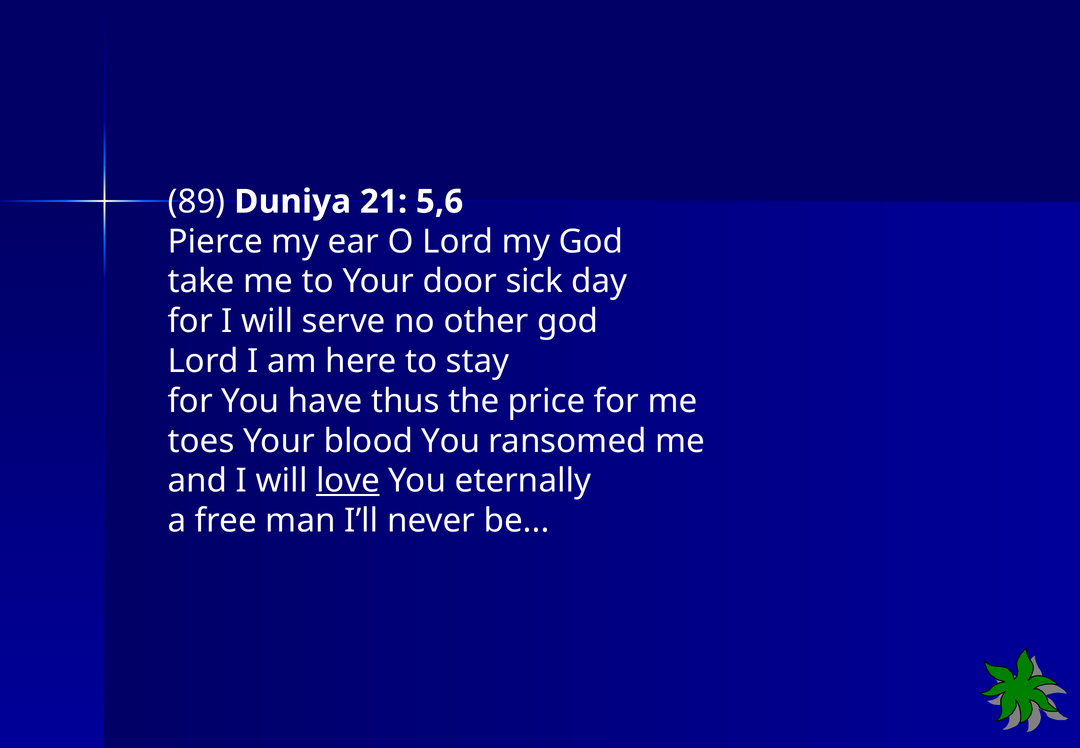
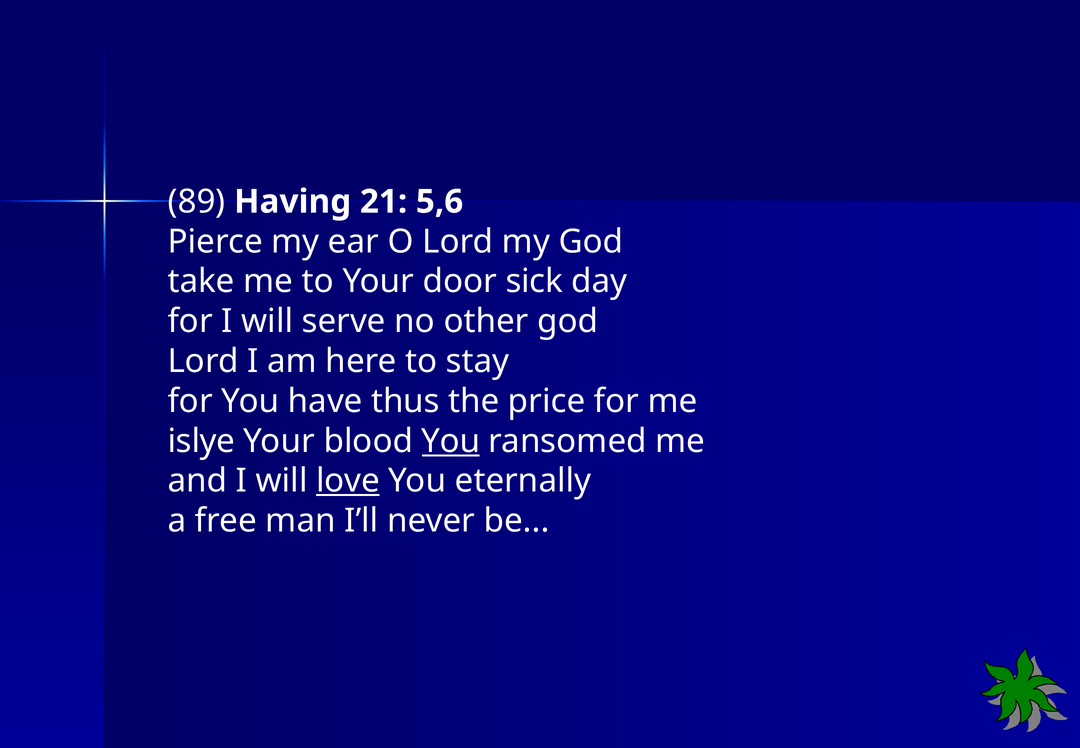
Duniya: Duniya -> Having
toes: toes -> islye
You at (451, 441) underline: none -> present
